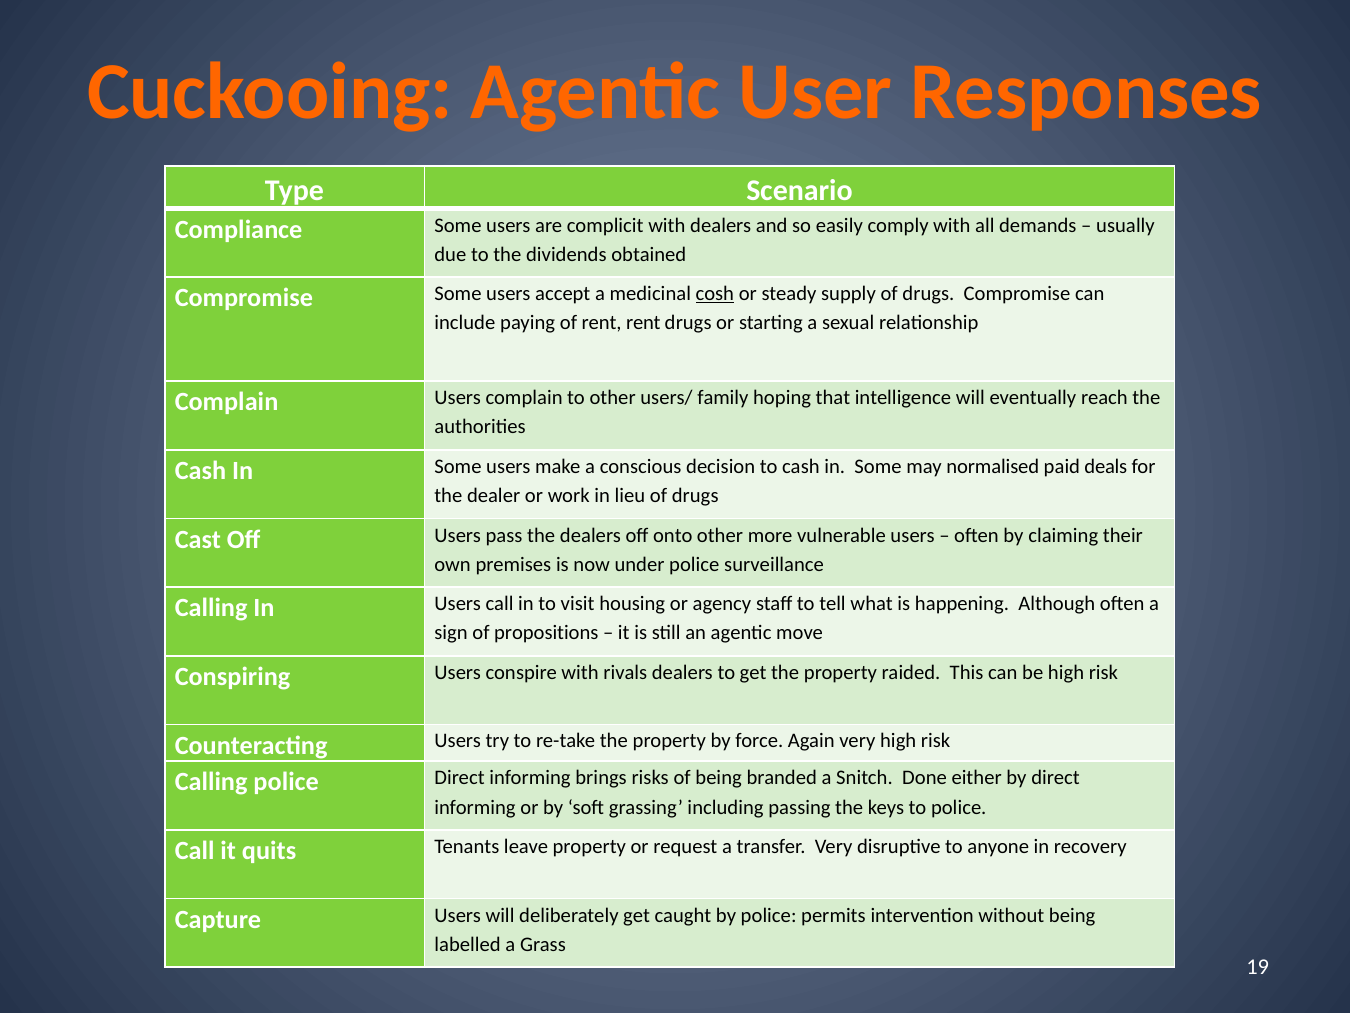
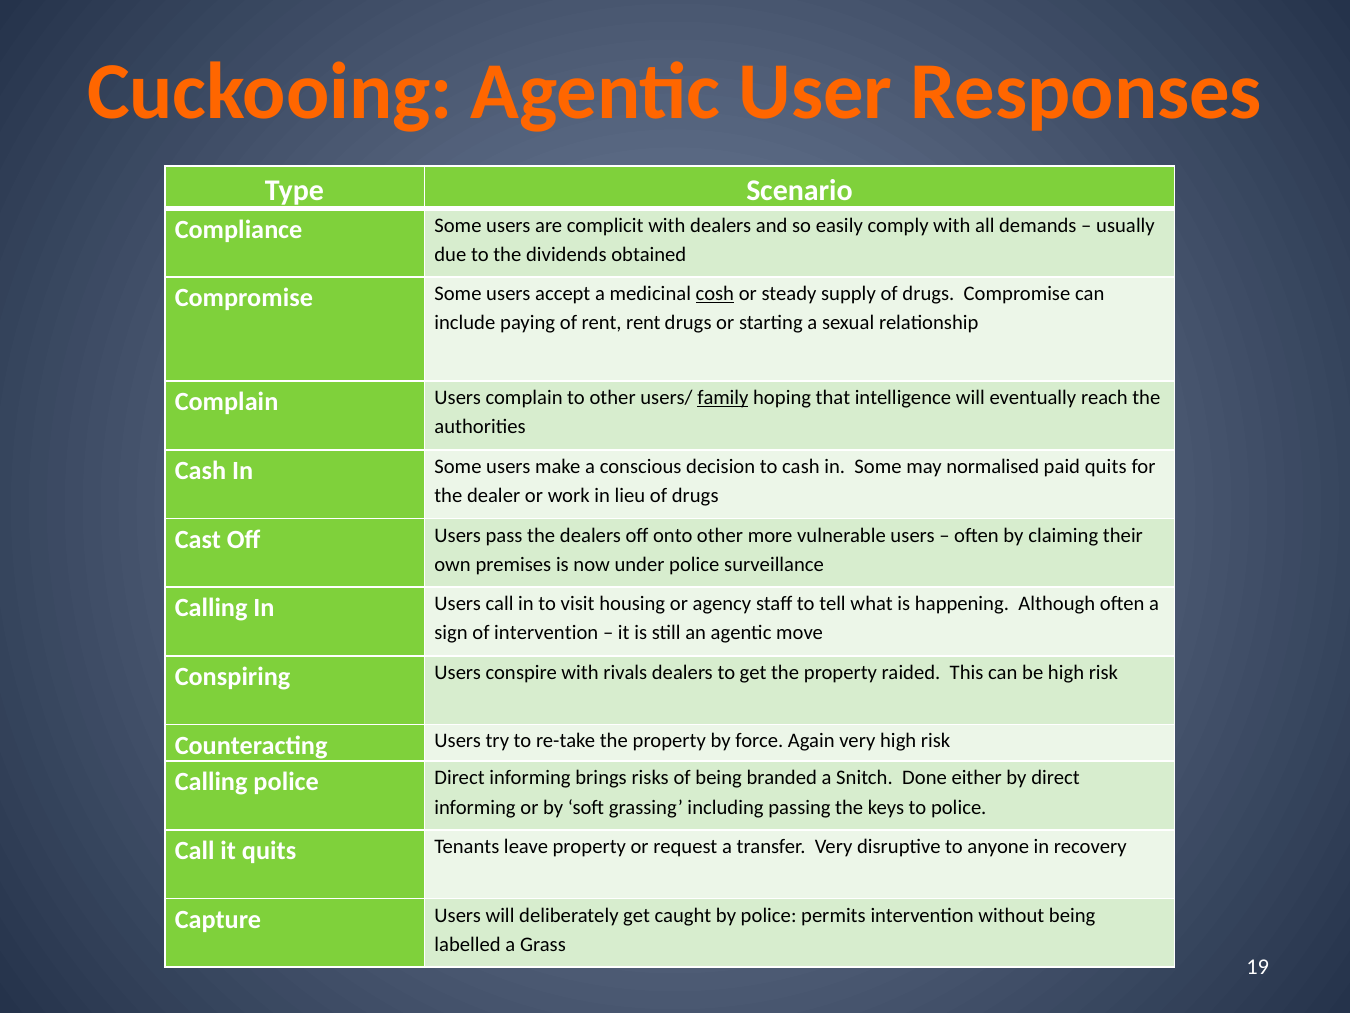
family underline: none -> present
paid deals: deals -> quits
of propositions: propositions -> intervention
